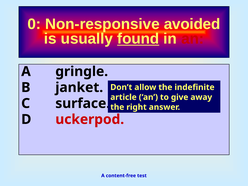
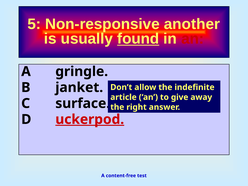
0: 0 -> 5
avoided: avoided -> another
uckerpod underline: none -> present
